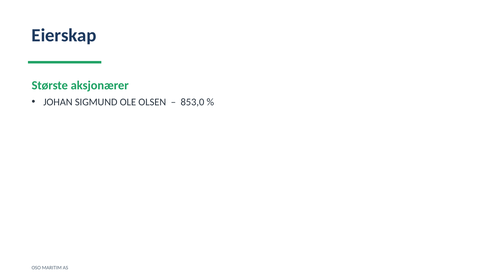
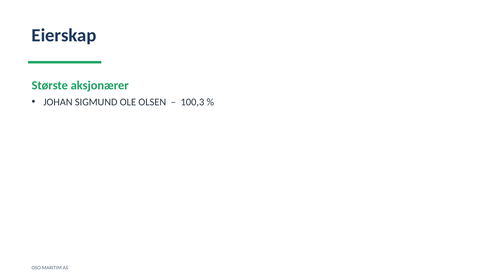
853,0: 853,0 -> 100,3
